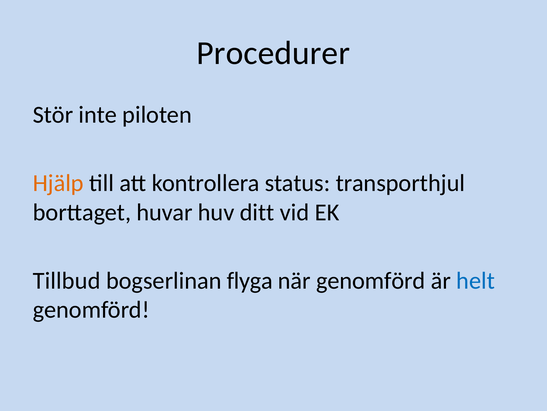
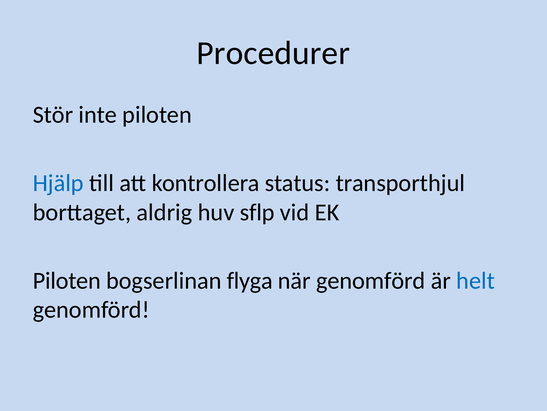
Hjälp colour: orange -> blue
huvar: huvar -> aldrig
ditt: ditt -> sflp
Tillbud at (67, 280): Tillbud -> Piloten
